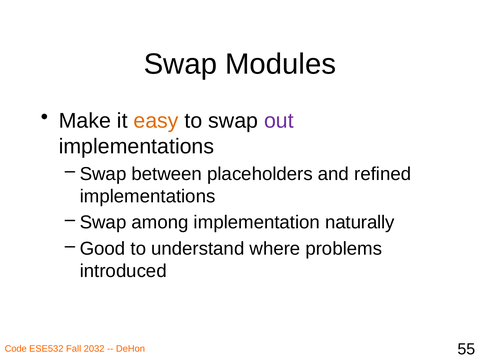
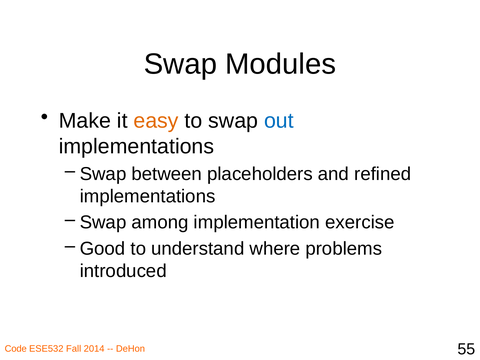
out colour: purple -> blue
naturally: naturally -> exercise
2032: 2032 -> 2014
